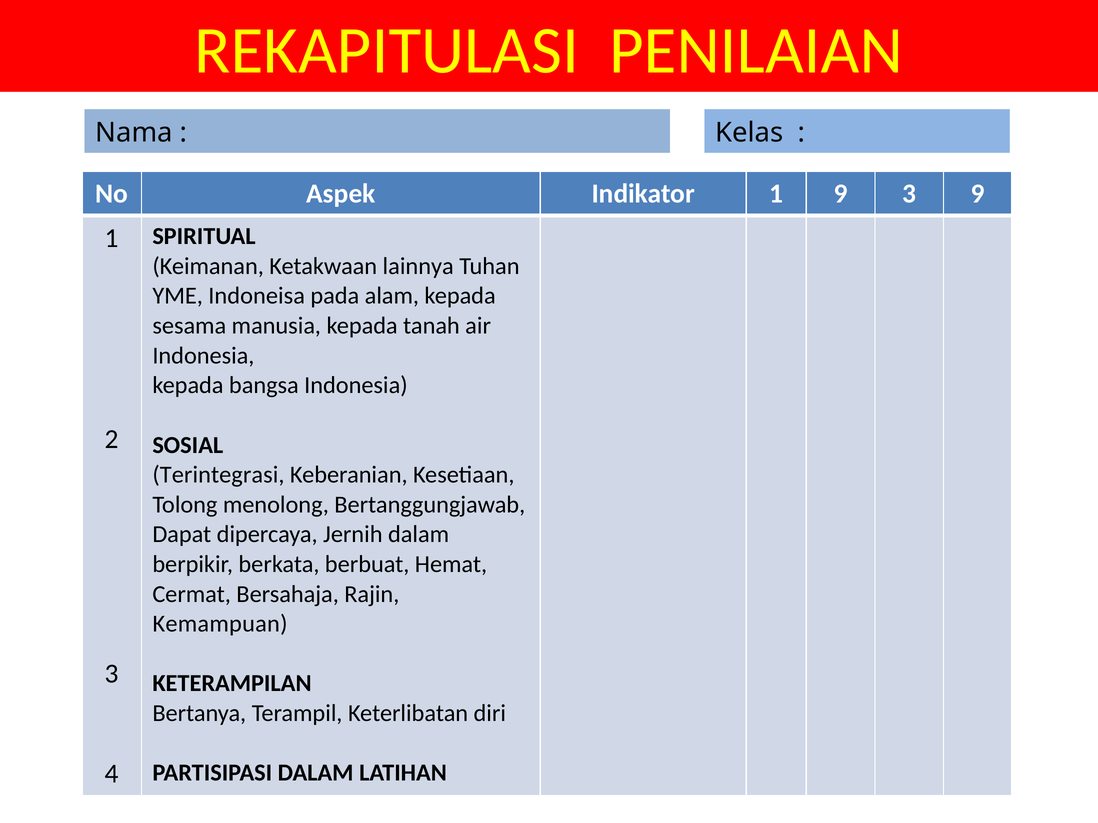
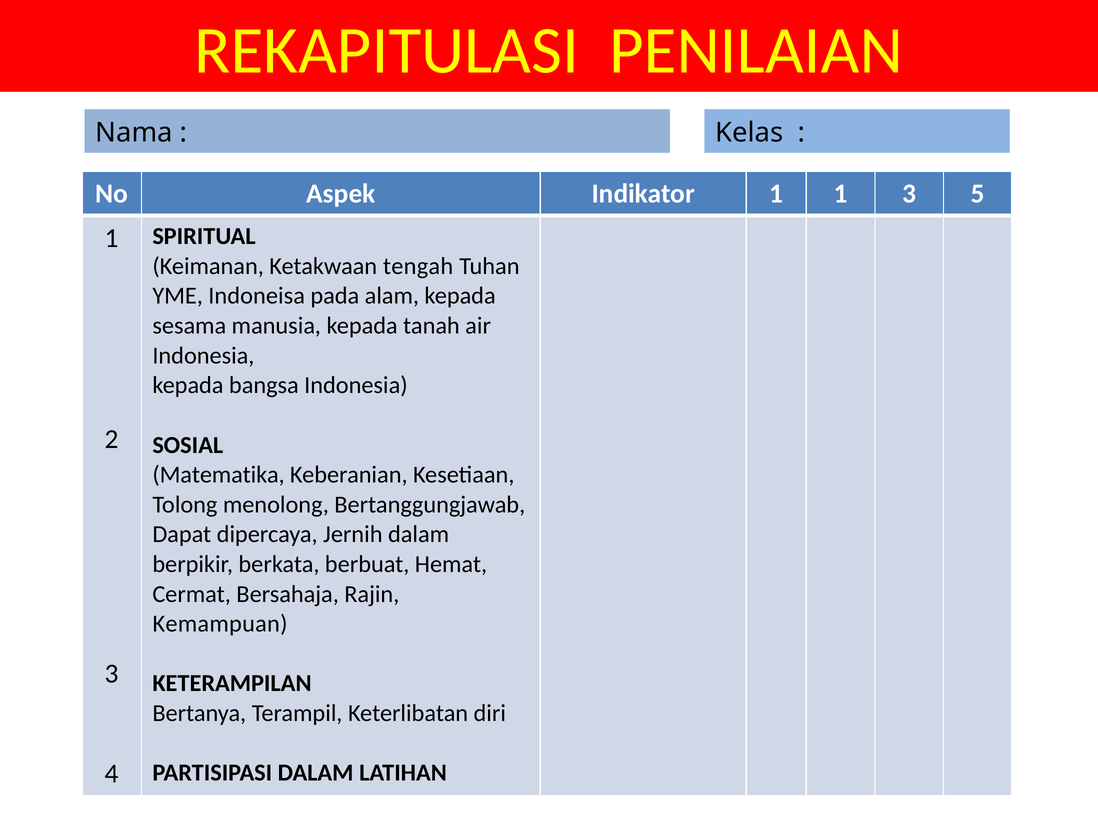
1 9: 9 -> 1
3 9: 9 -> 5
lainnya: lainnya -> tengah
Terintegrasi: Terintegrasi -> Matematika
